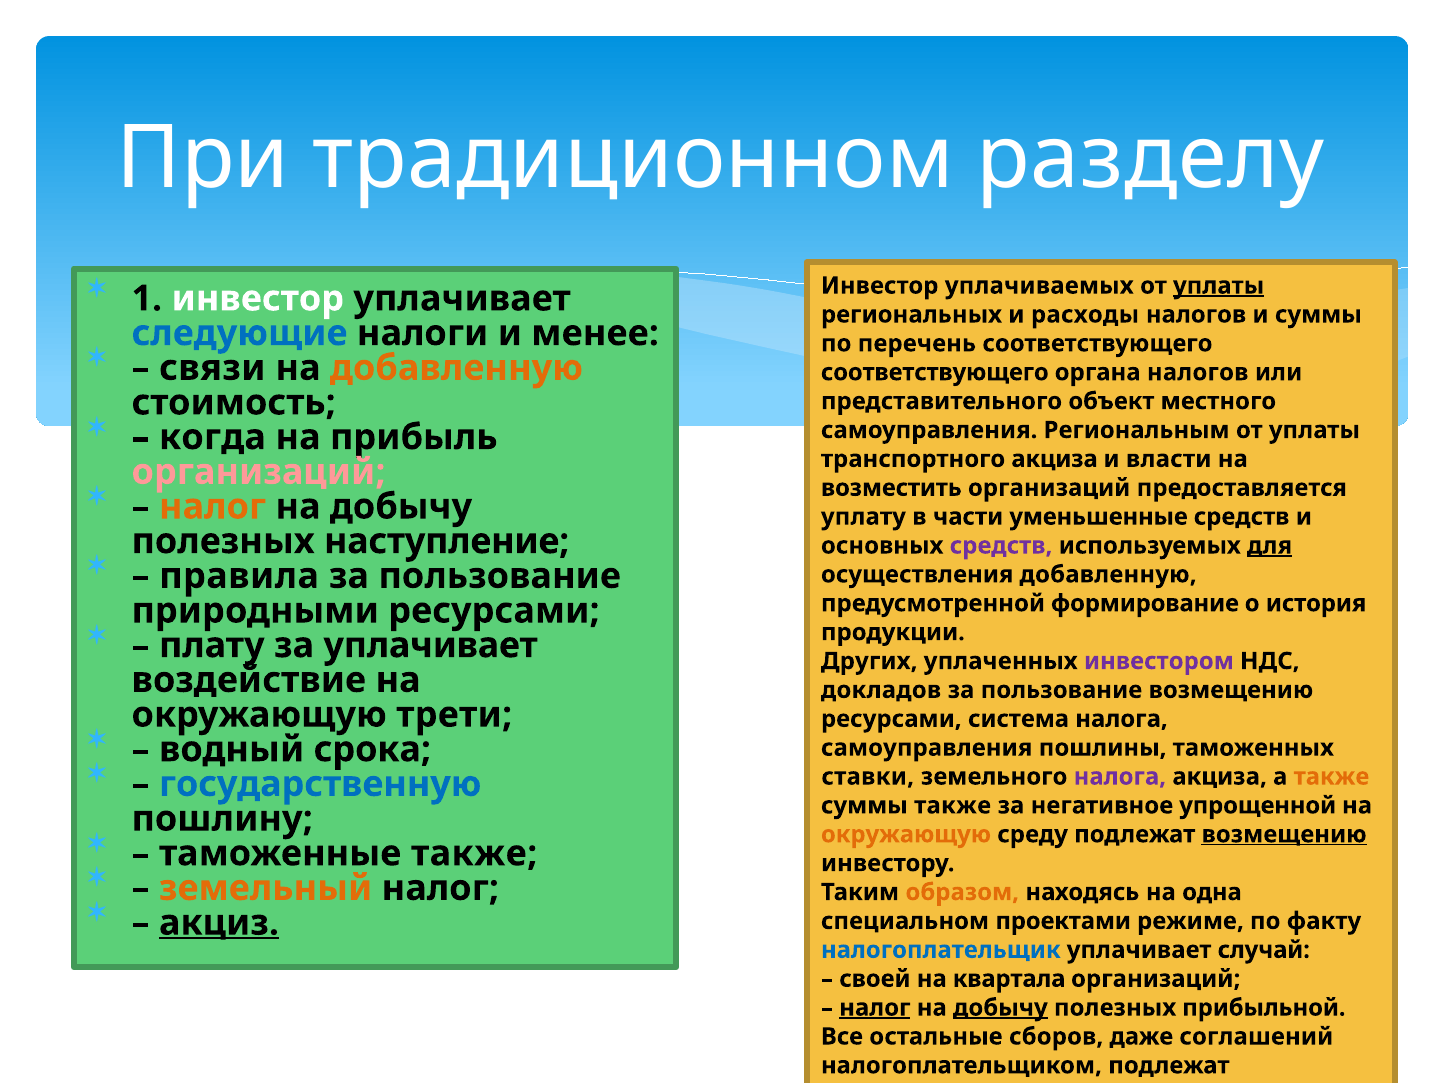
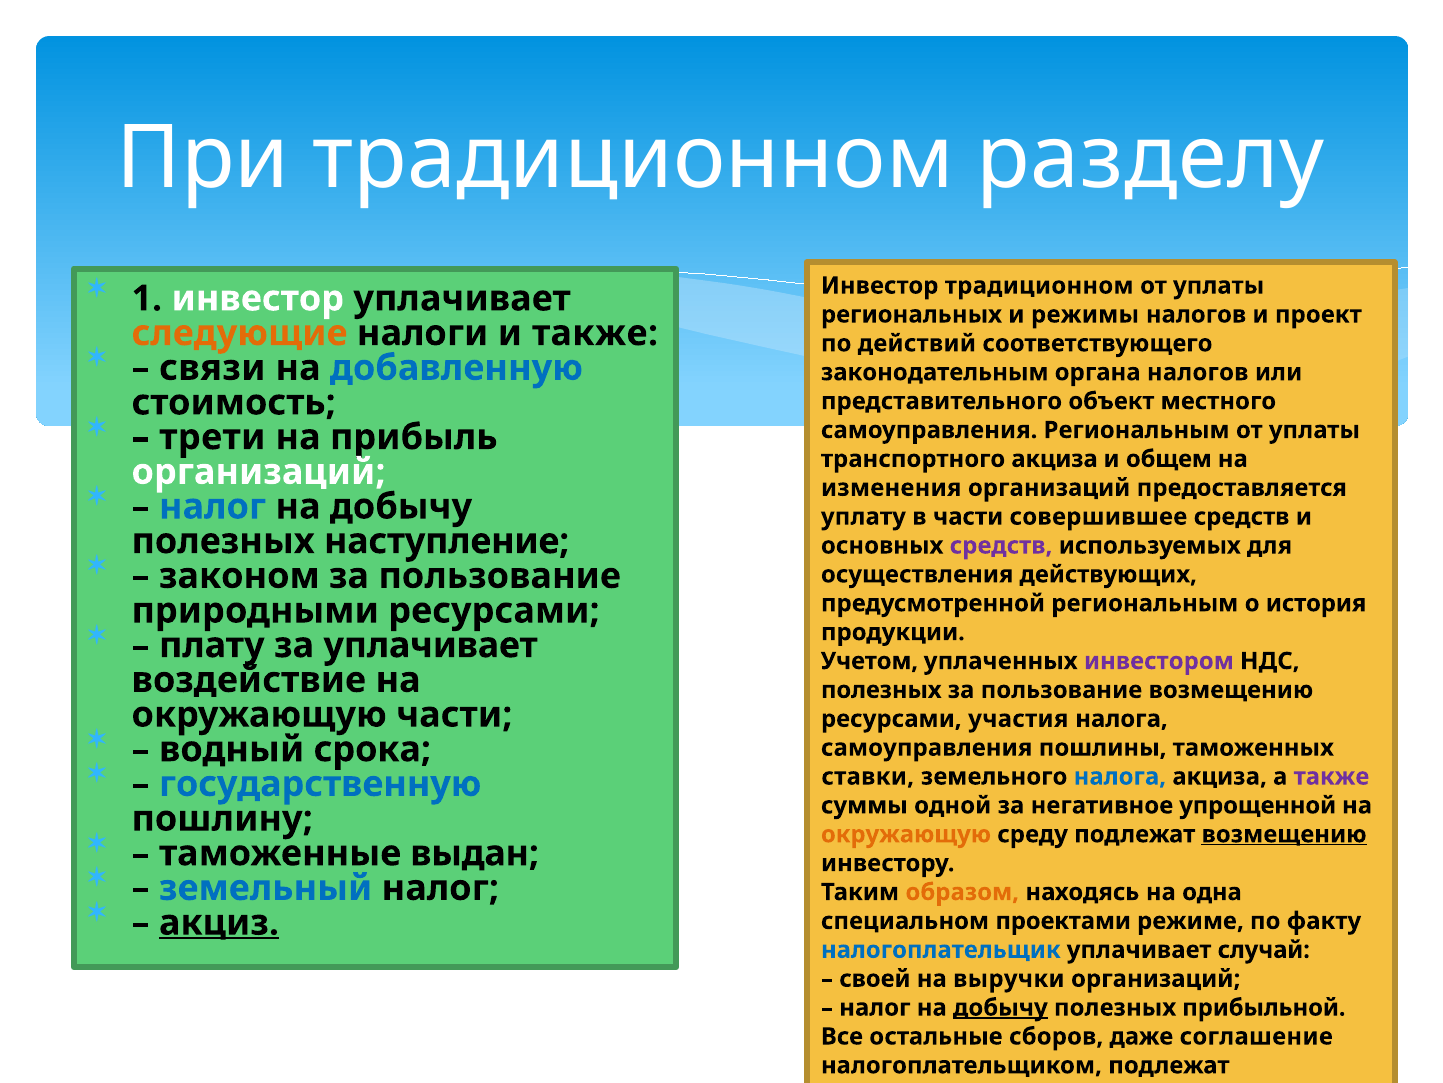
Инвестор уплачиваемых: уплачиваемых -> традиционном
уплаты at (1219, 285) underline: present -> none
расходы: расходы -> режимы
и суммы: суммы -> проект
следующие colour: blue -> orange
и менее: менее -> также
перечень: перечень -> действий
добавленную at (456, 368) colour: orange -> blue
соответствующего at (935, 372): соответствующего -> законодательным
когда: когда -> трети
власти: власти -> общем
организаций at (259, 472) colour: pink -> white
возместить: возместить -> изменения
налог at (213, 506) colour: orange -> blue
уменьшенные: уменьшенные -> совершившее
для underline: present -> none
правила: правила -> законом
осуществления добавленную: добавленную -> действующих
предусмотренной формирование: формирование -> региональным
Других: Других -> Учетом
докладов at (881, 690): докладов -> полезных
окружающую трети: трети -> части
система: система -> участия
налога at (1120, 776) colour: purple -> blue
также at (1331, 776) colour: orange -> purple
суммы также: также -> одной
таможенные также: также -> выдан
земельный colour: orange -> blue
квартала: квартала -> выручки
налог at (875, 1007) underline: present -> none
соглашений: соглашений -> соглашение
